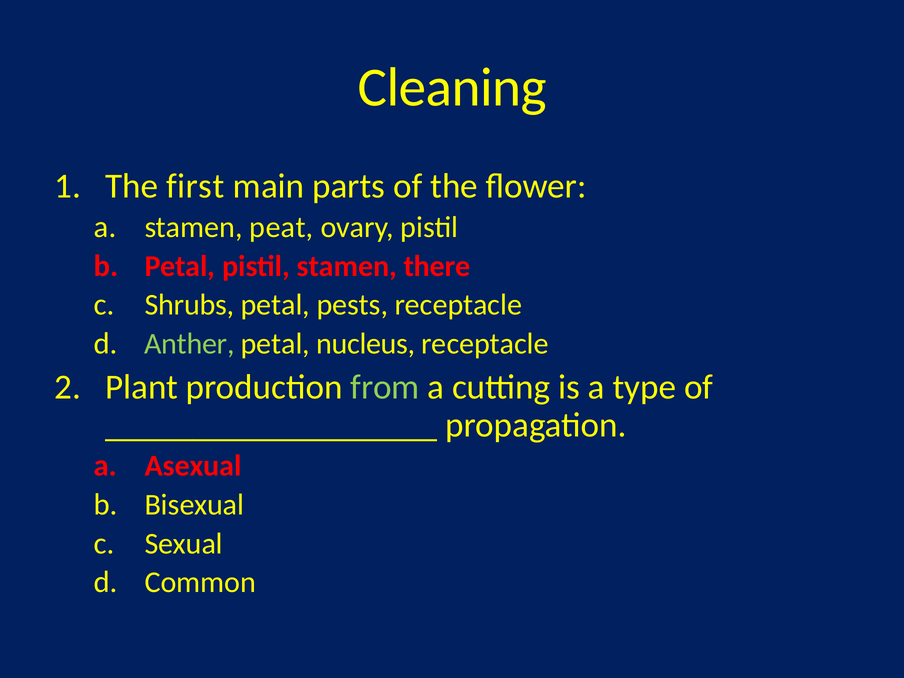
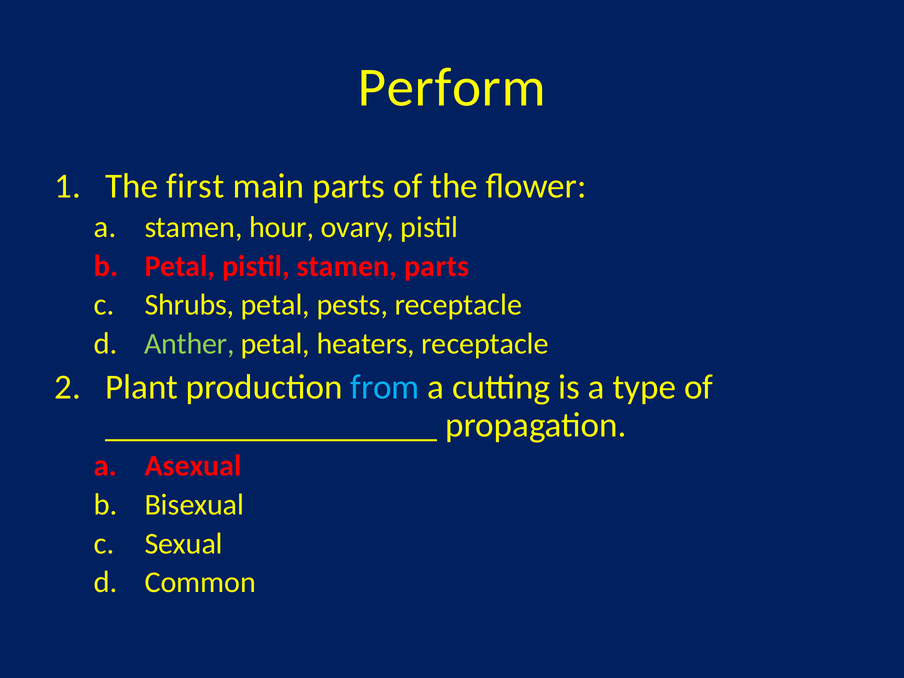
Cleaning: Cleaning -> Perform
peat: peat -> hour
stamen there: there -> parts
nucleus: nucleus -> heaters
from colour: light green -> light blue
